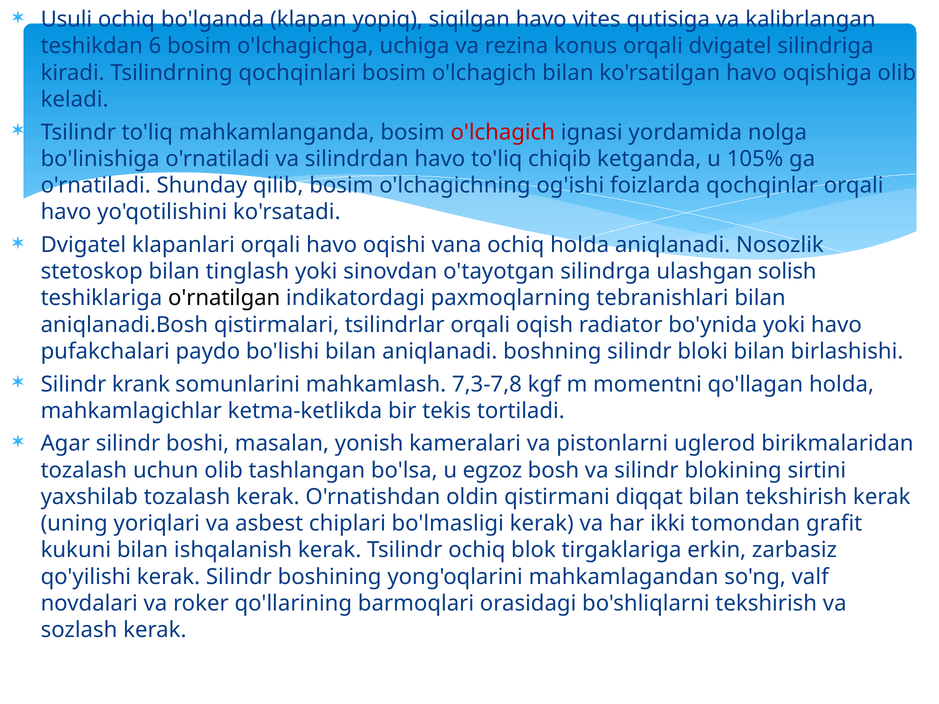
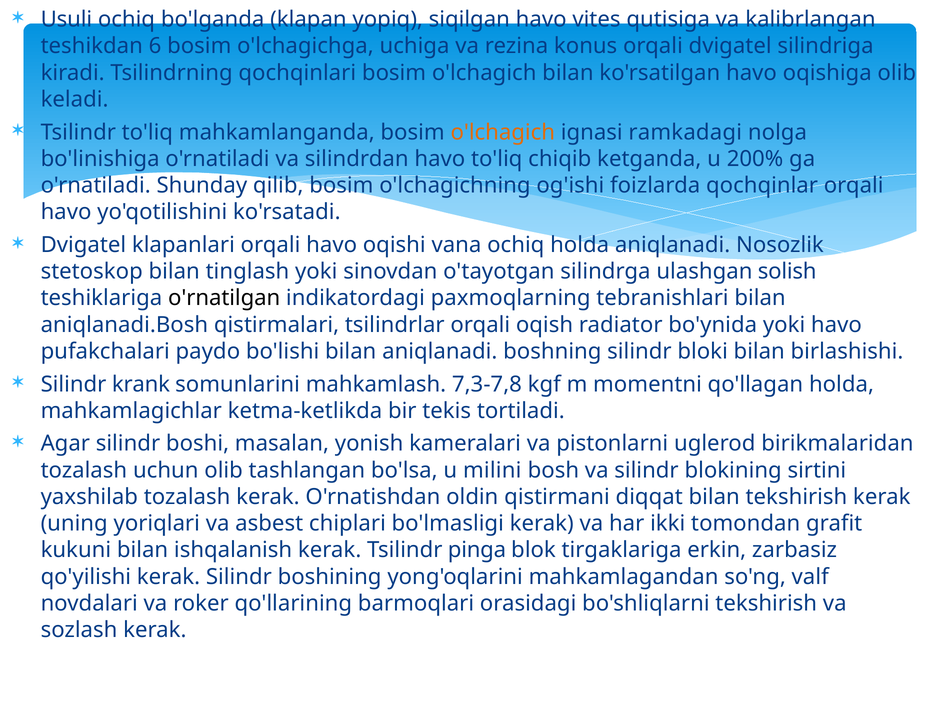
o'lchagich at (503, 132) colour: red -> orange
yordamida: yordamida -> ramkadagi
105%: 105% -> 200%
egzoz: egzoz -> milini
Tsilindr ochiq: ochiq -> pinga
